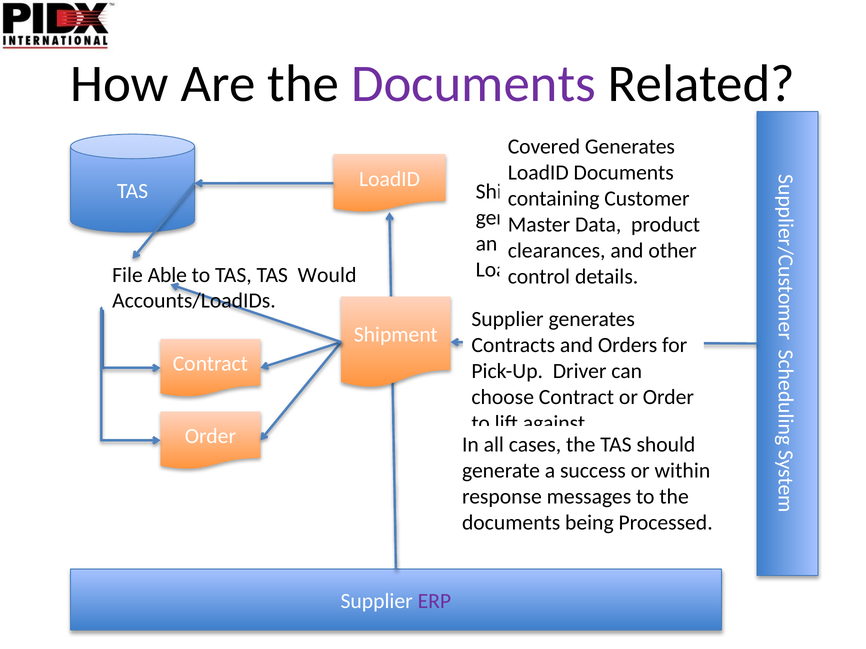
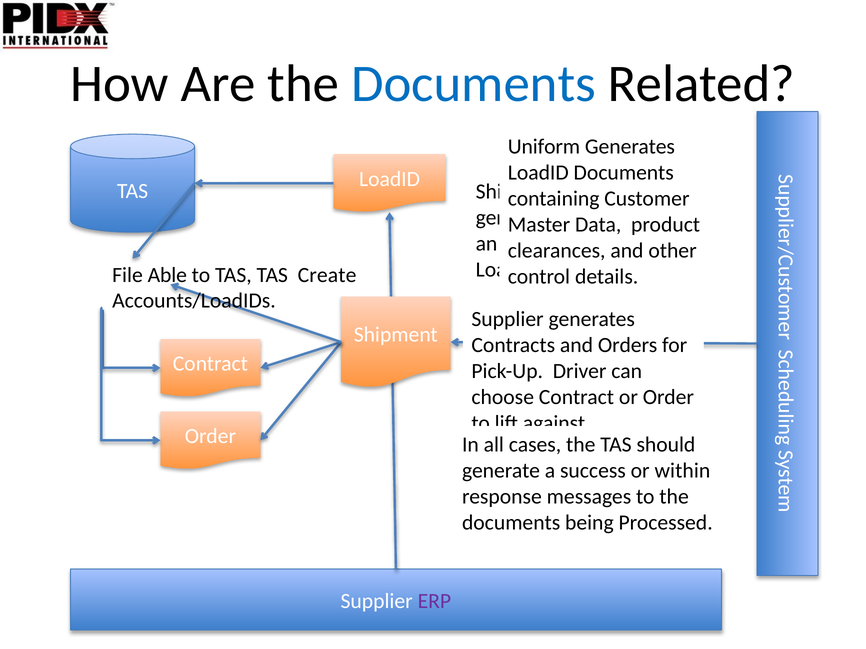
Documents at (474, 84) colour: purple -> blue
Covered: Covered -> Uniform
Would: Would -> Create
